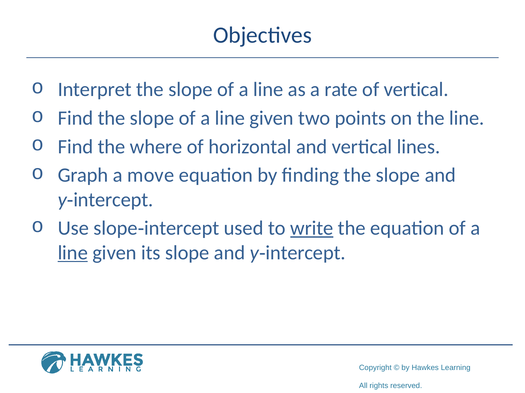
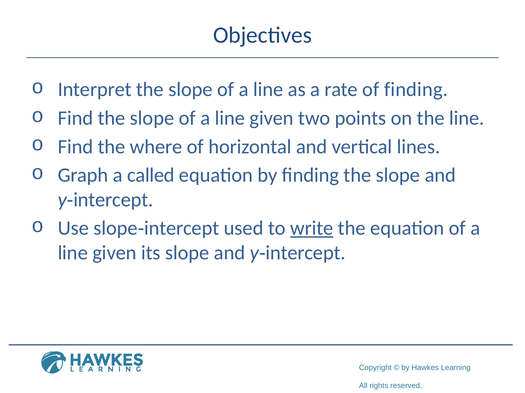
of vertical: vertical -> finding
move: move -> called
line at (73, 253) underline: present -> none
